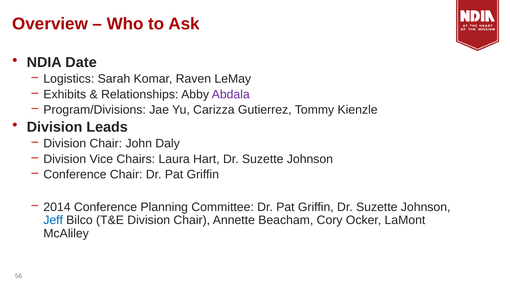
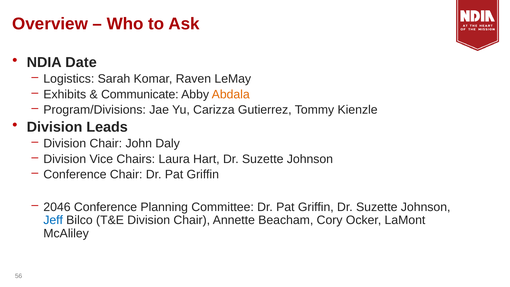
Relationships: Relationships -> Communicate
Abdala colour: purple -> orange
2014: 2014 -> 2046
